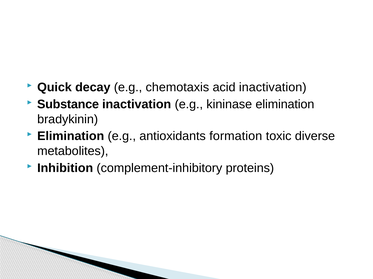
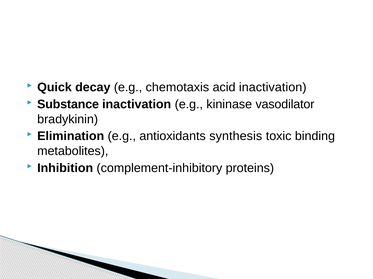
kininase elimination: elimination -> vasodilator
formation: formation -> synthesis
diverse: diverse -> binding
